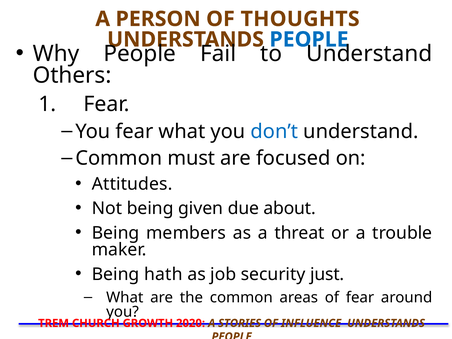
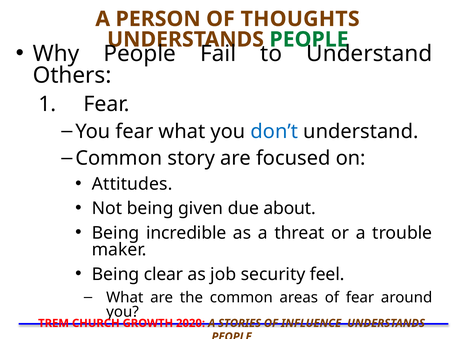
PEOPLE at (309, 39) colour: blue -> green
must: must -> story
members: members -> incredible
hath: hath -> clear
just: just -> feel
